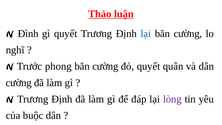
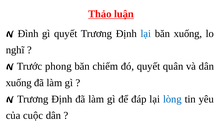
cường at (188, 34): cường -> xuống
cường at (105, 66): cường -> chiếm
cường at (19, 83): cường -> xuống
lòng colour: purple -> blue
buộc: buộc -> cuộc
